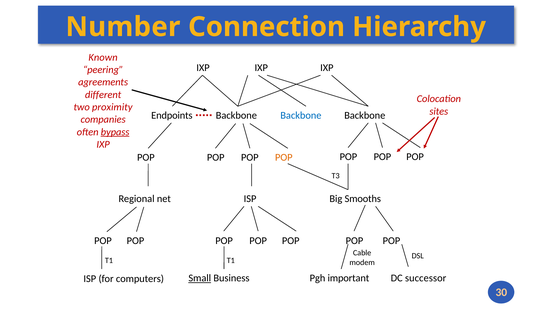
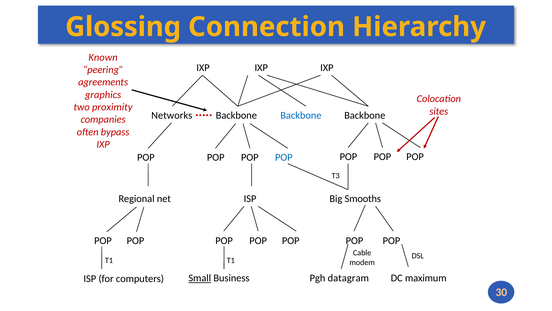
Number: Number -> Glossing
different: different -> graphics
Endpoints: Endpoints -> Networks
bypass underline: present -> none
POP at (284, 157) colour: orange -> blue
important: important -> datagram
successor: successor -> maximum
